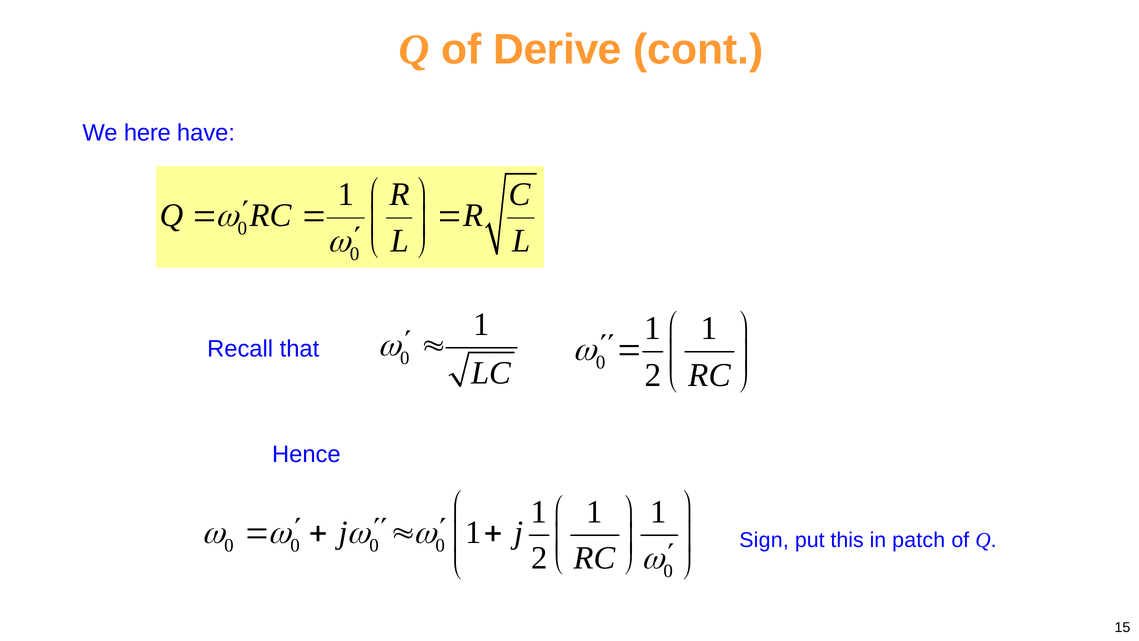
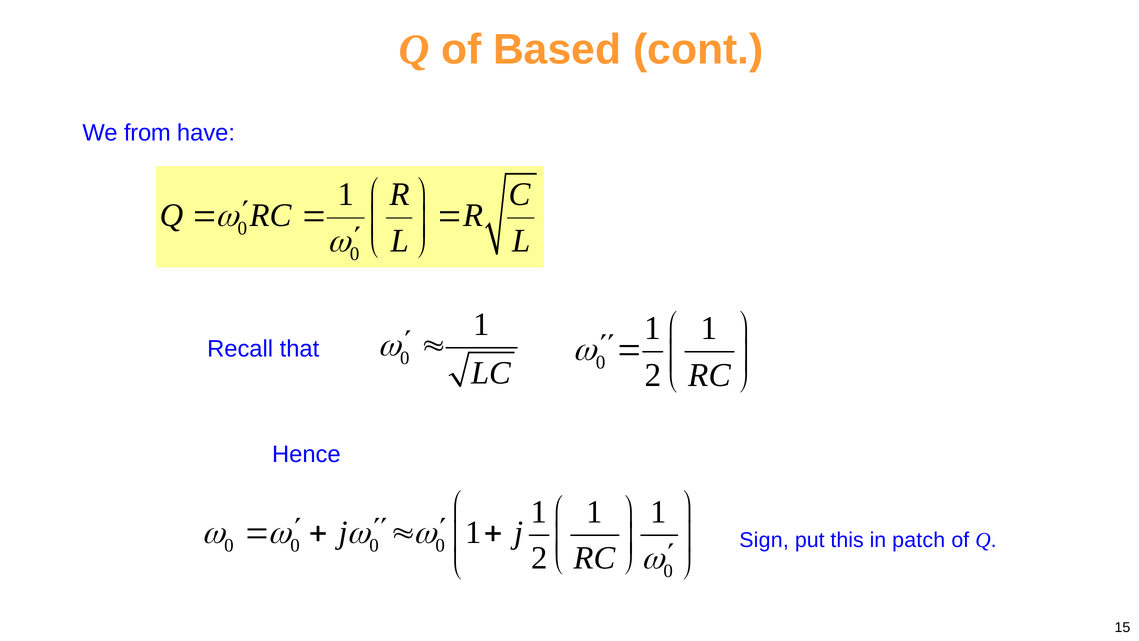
Derive: Derive -> Based
here: here -> from
